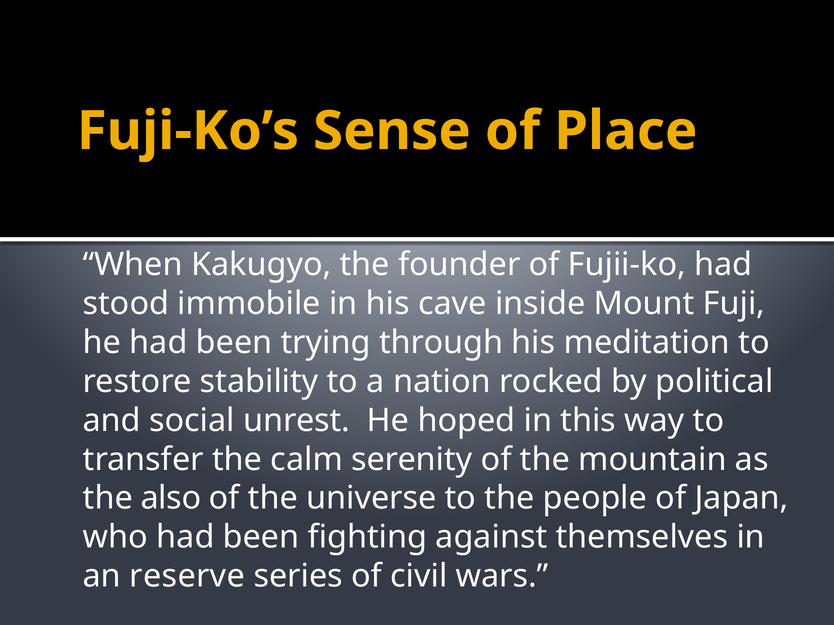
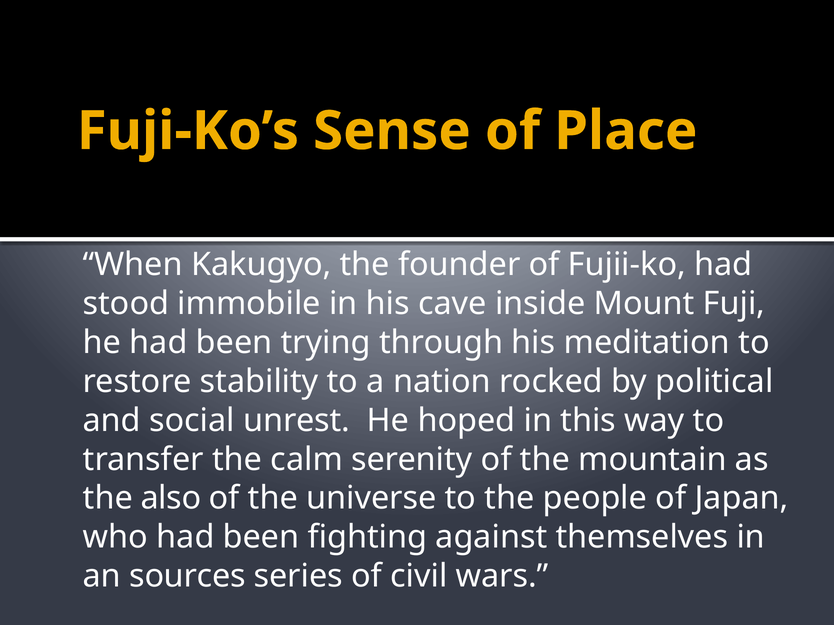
reserve: reserve -> sources
